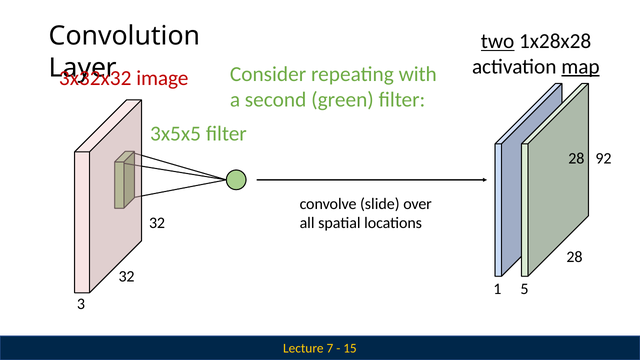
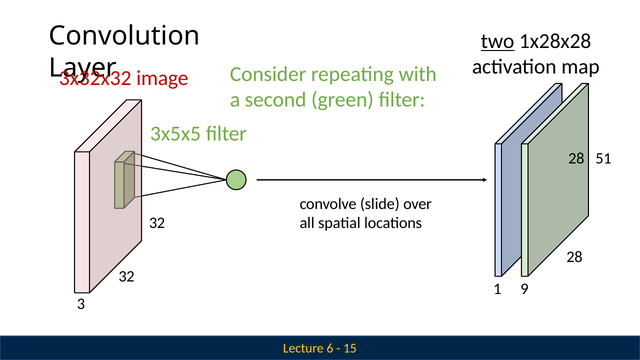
map underline: present -> none
92: 92 -> 51
5: 5 -> 9
7: 7 -> 6
